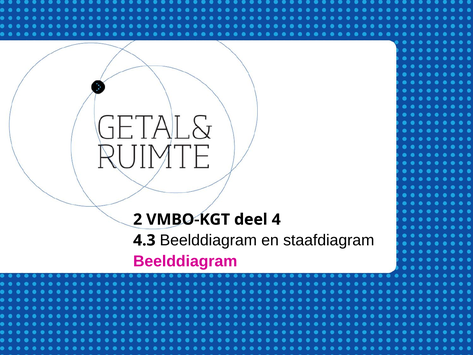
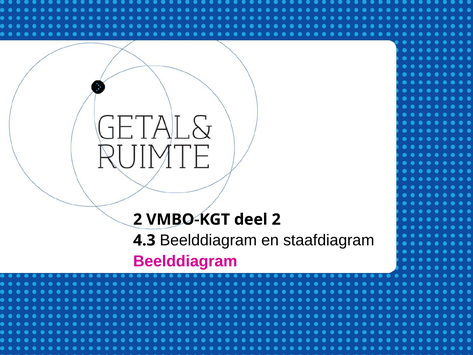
deel 4: 4 -> 2
